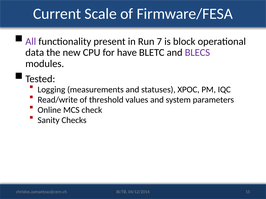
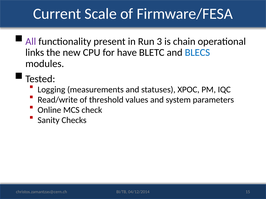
7: 7 -> 3
block: block -> chain
data: data -> links
BLECS colour: purple -> blue
